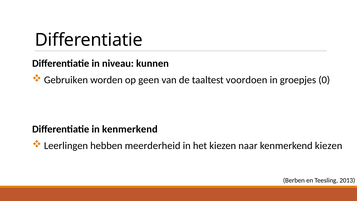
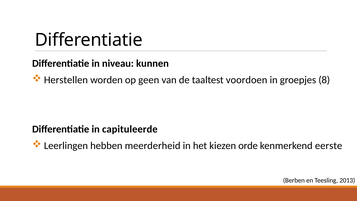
Gebruiken: Gebruiken -> Herstellen
0: 0 -> 8
in kenmerkend: kenmerkend -> capituleerde
naar: naar -> orde
kenmerkend kiezen: kiezen -> eerste
